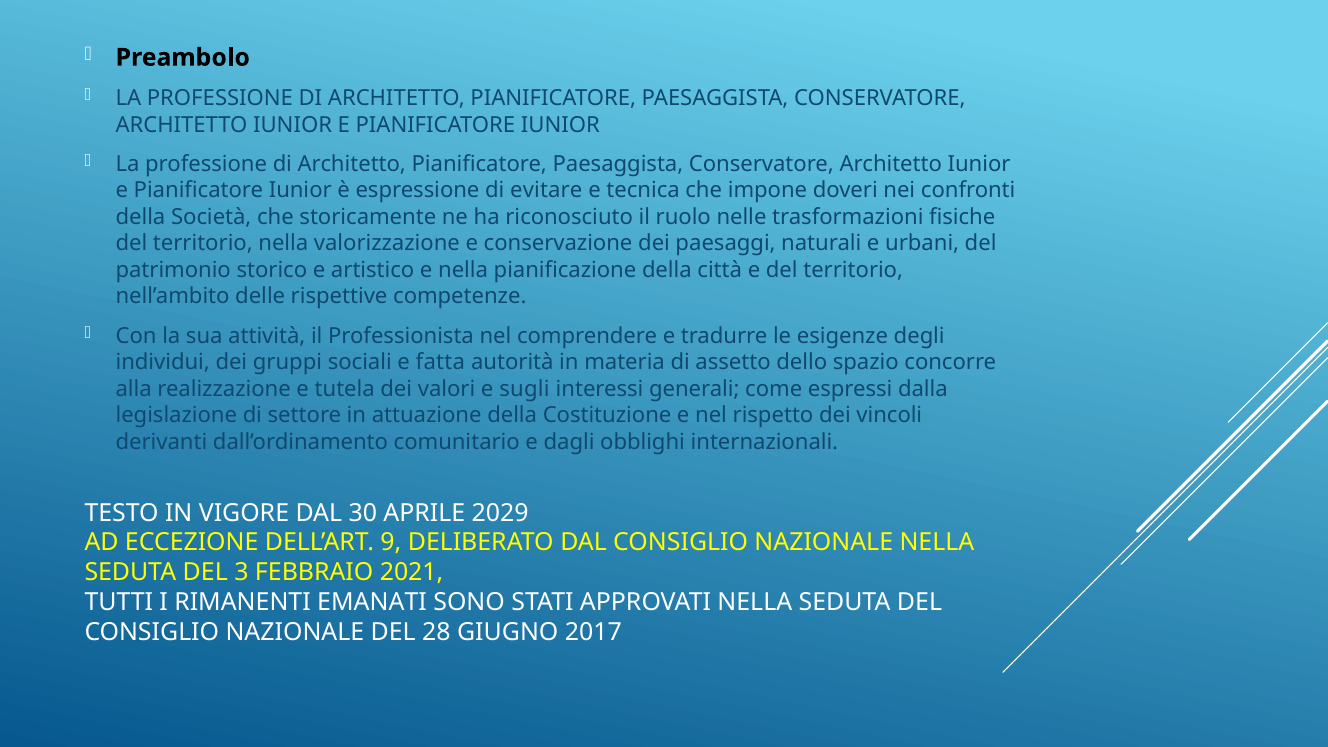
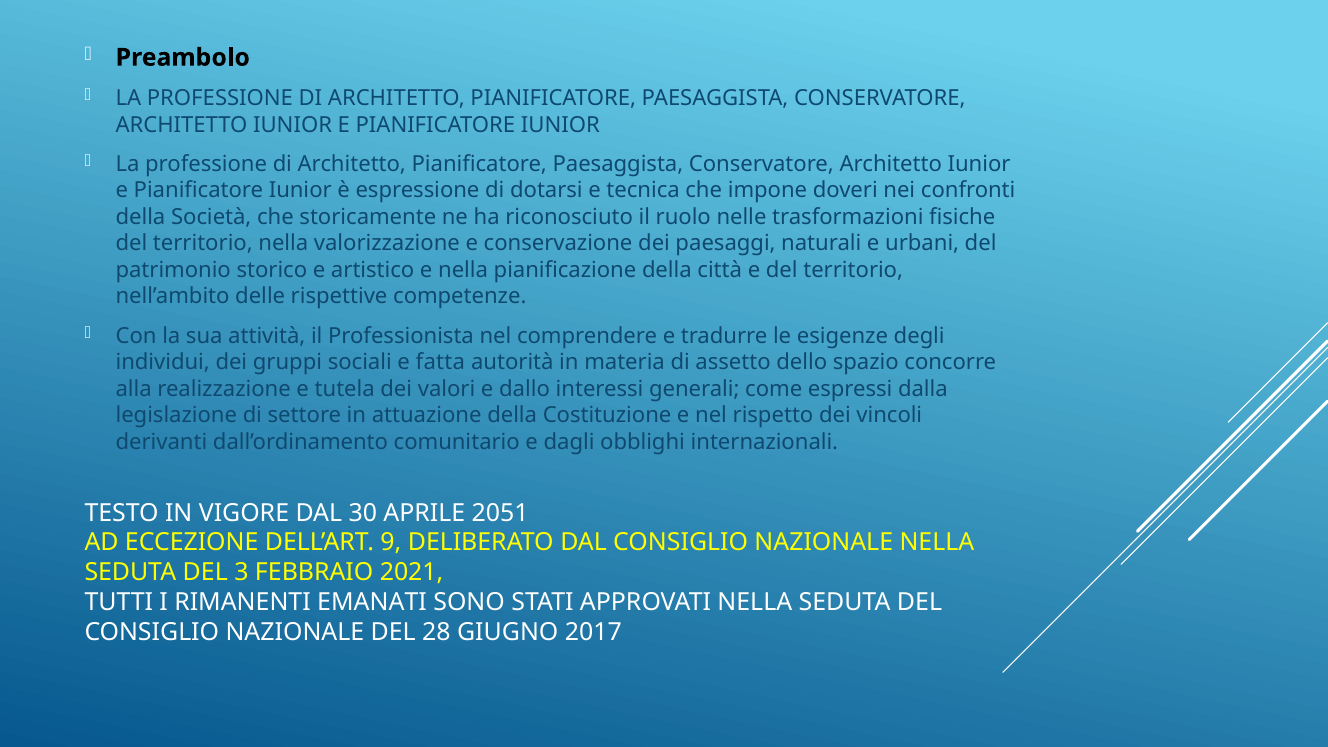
evitare: evitare -> dotarsi
sugli: sugli -> dallo
2029: 2029 -> 2051
